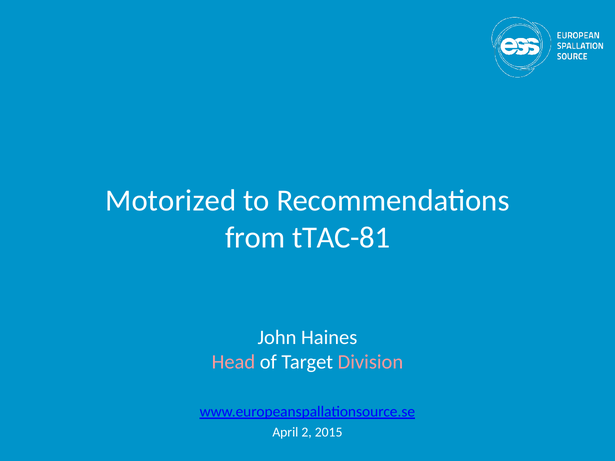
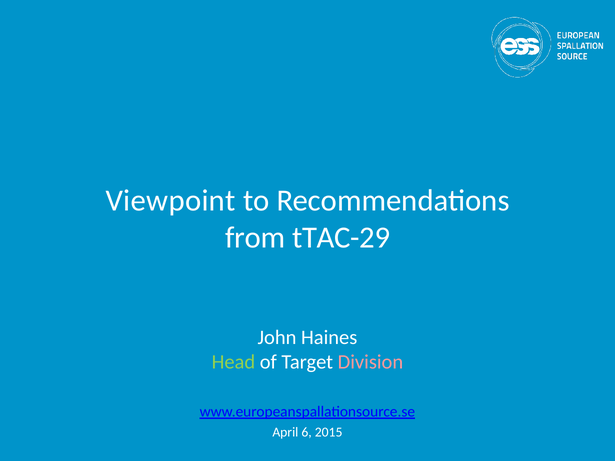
Motorized: Motorized -> Viewpoint
tTAC-81: tTAC-81 -> tTAC-29
Head colour: pink -> light green
2: 2 -> 6
